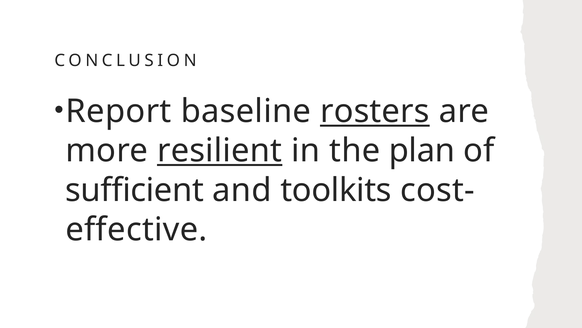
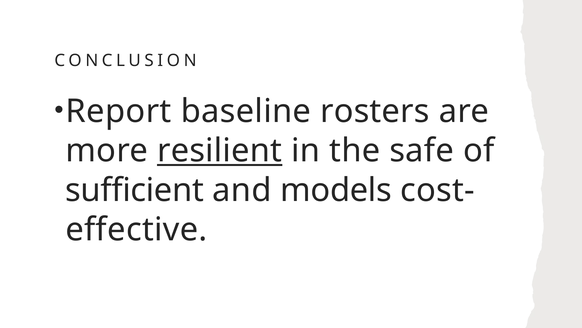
rosters underline: present -> none
plan: plan -> safe
toolkits: toolkits -> models
